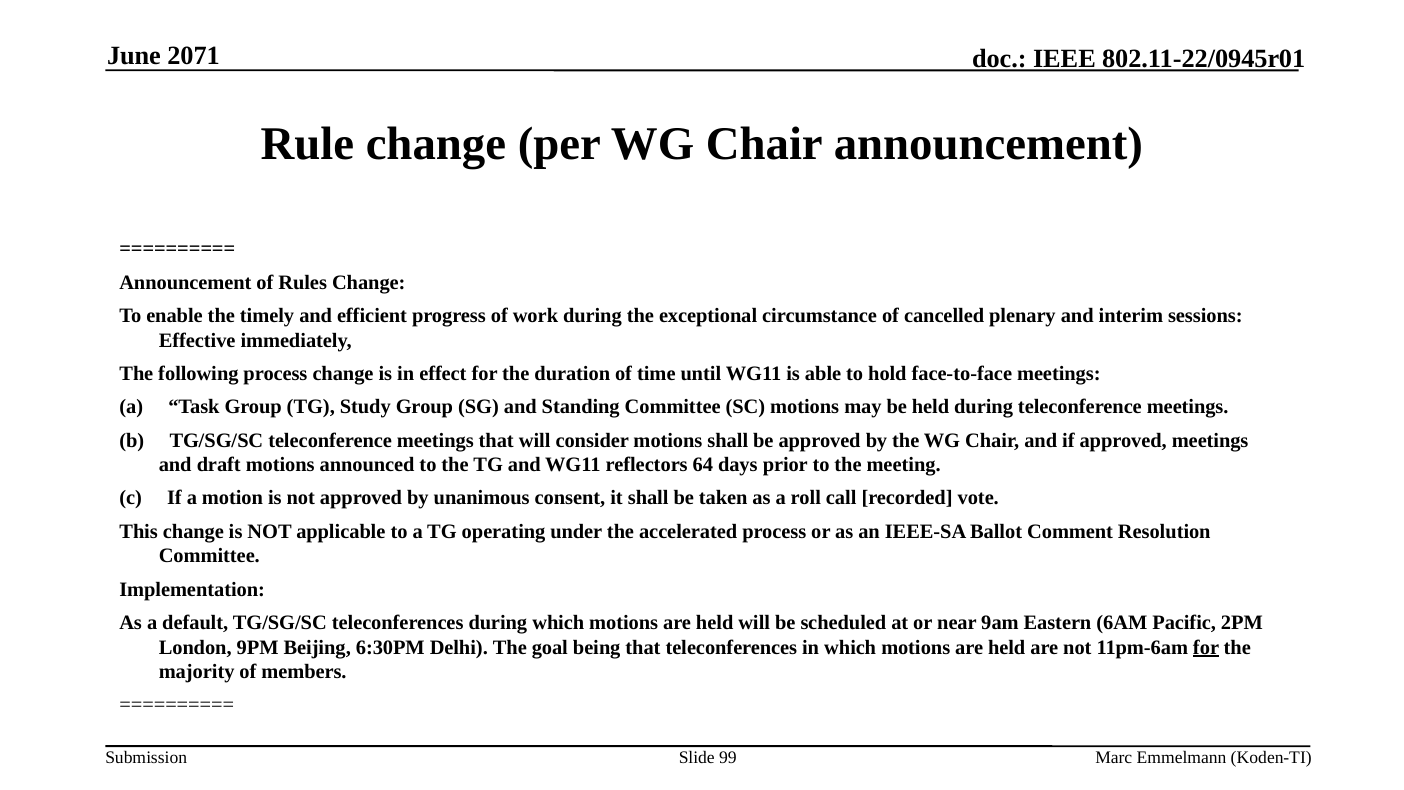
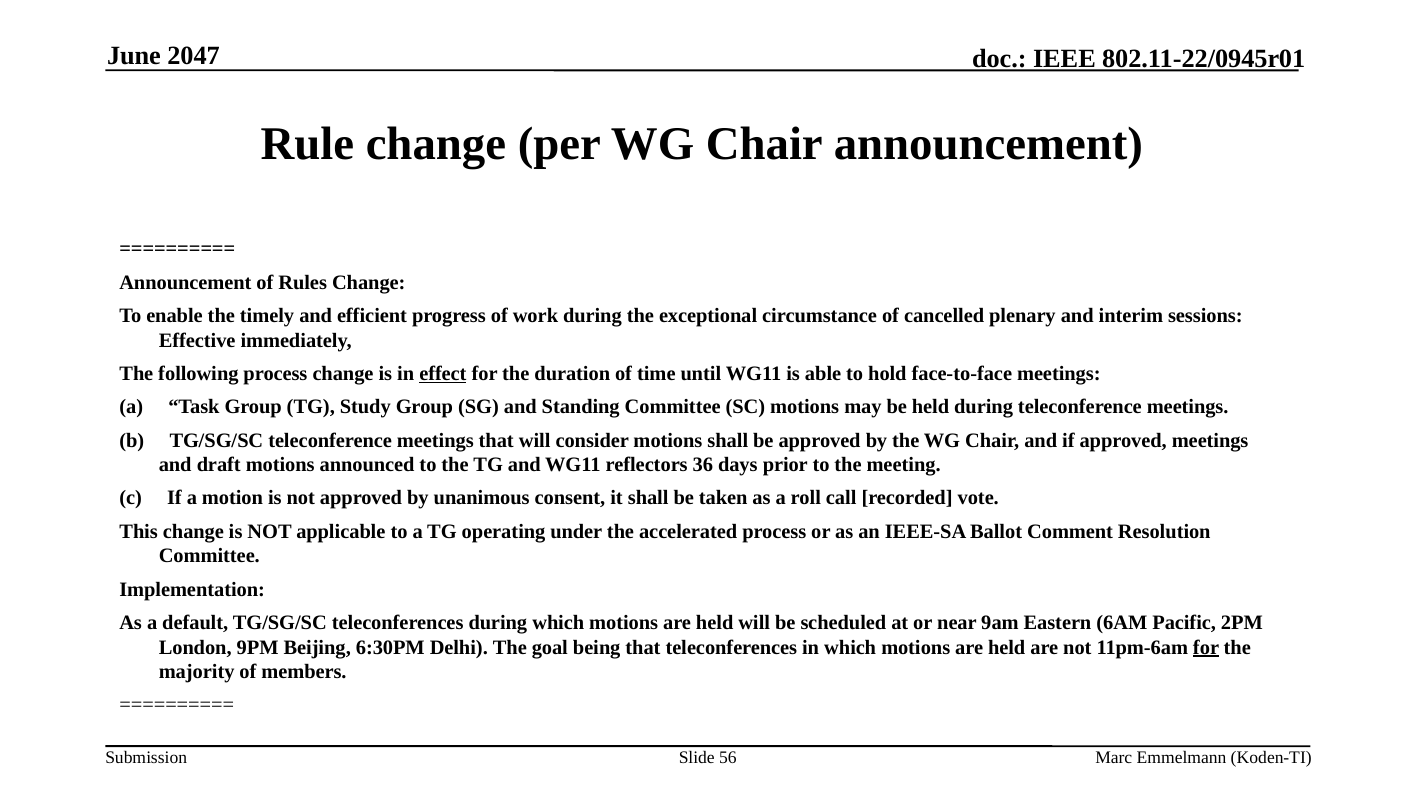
2071: 2071 -> 2047
effect underline: none -> present
64: 64 -> 36
99: 99 -> 56
